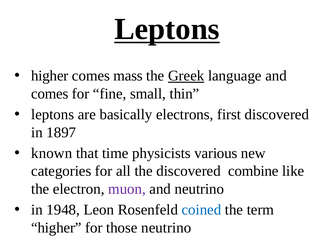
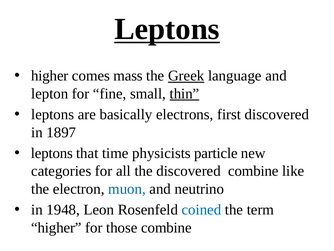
comes at (50, 93): comes -> lepton
thin underline: none -> present
known at (52, 153): known -> leptons
various: various -> particle
muon colour: purple -> blue
those neutrino: neutrino -> combine
